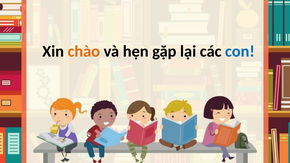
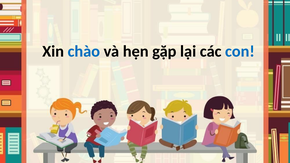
chào colour: orange -> blue
